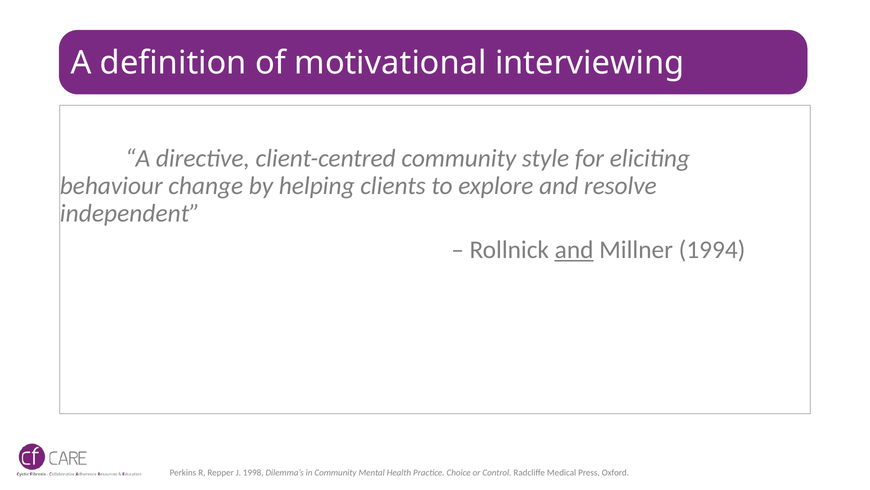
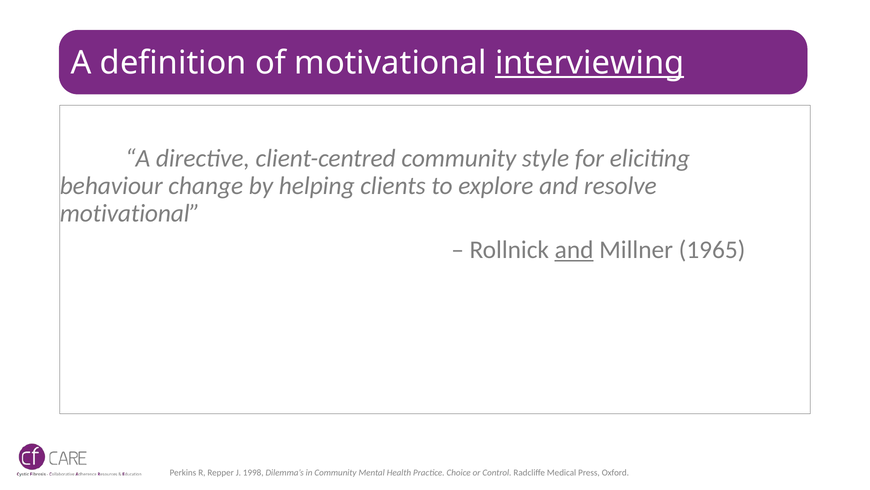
interviewing underline: none -> present
independent at (130, 213): independent -> motivational
1994: 1994 -> 1965
